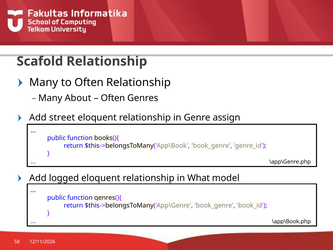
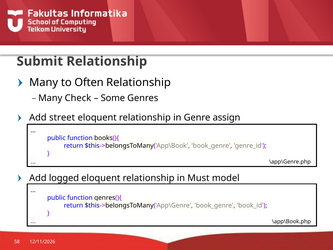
Scafold: Scafold -> Submit
About: About -> Check
Often at (113, 98): Often -> Some
What: What -> Must
